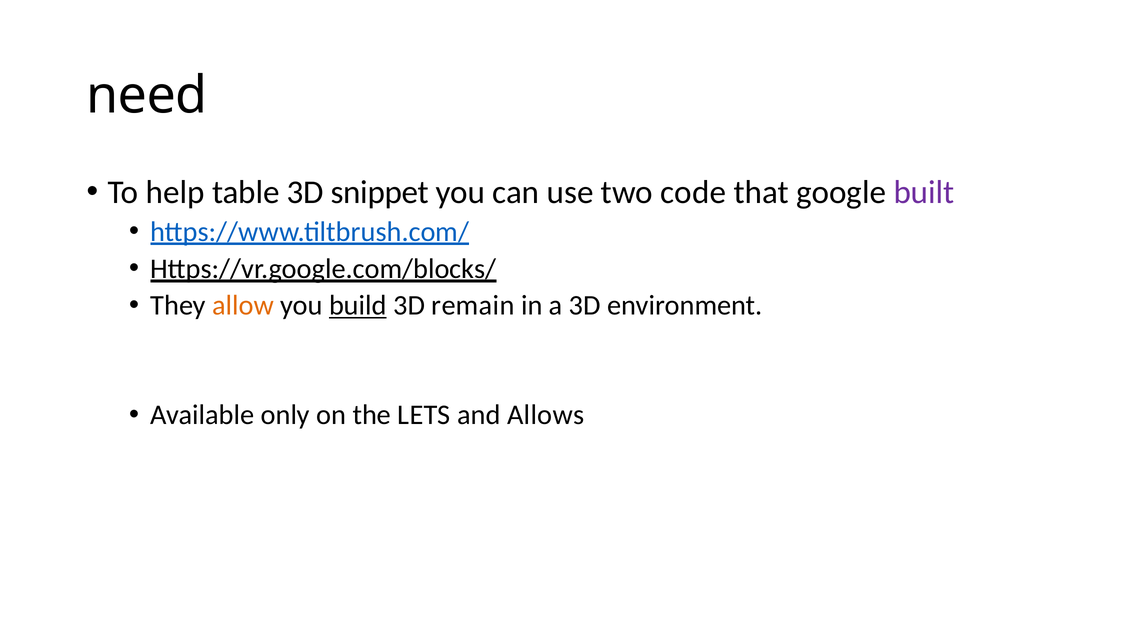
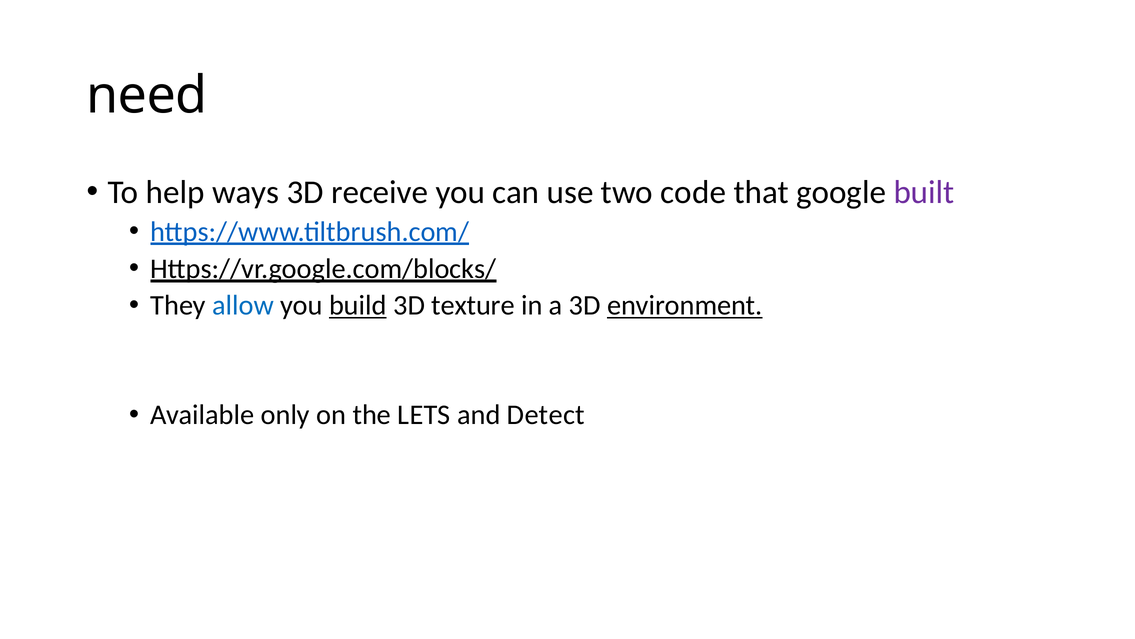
table: table -> ways
snippet: snippet -> receive
allow colour: orange -> blue
remain: remain -> texture
environment underline: none -> present
Allows: Allows -> Detect
